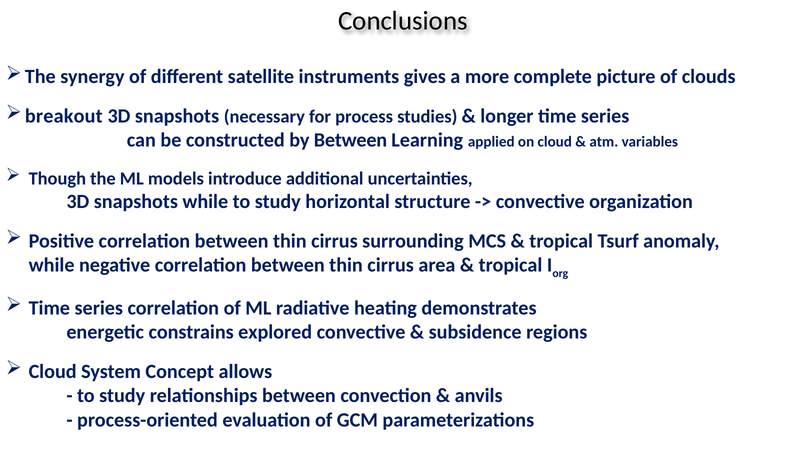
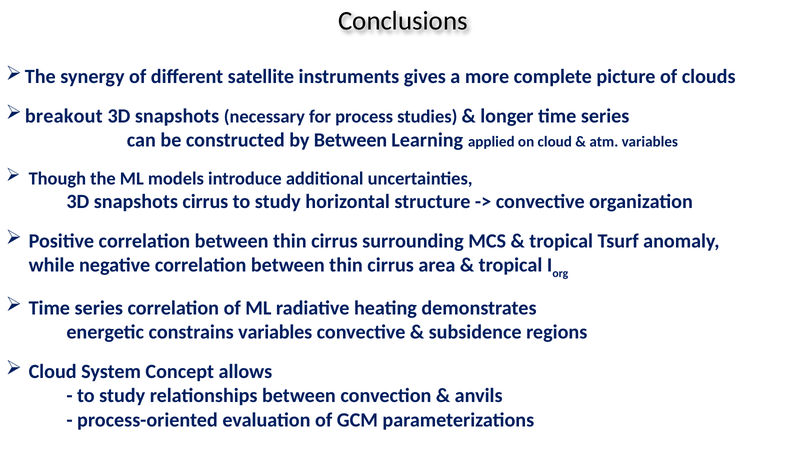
snapshots while: while -> cirrus
constrains explored: explored -> variables
